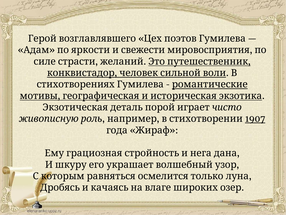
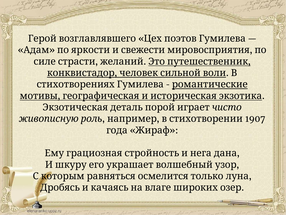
1907 underline: present -> none
